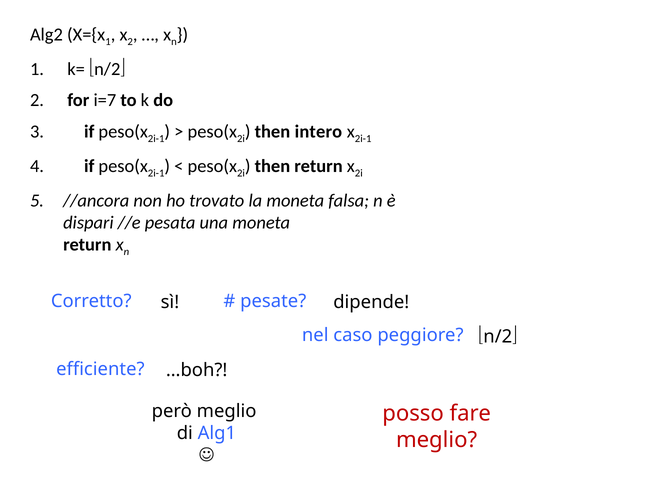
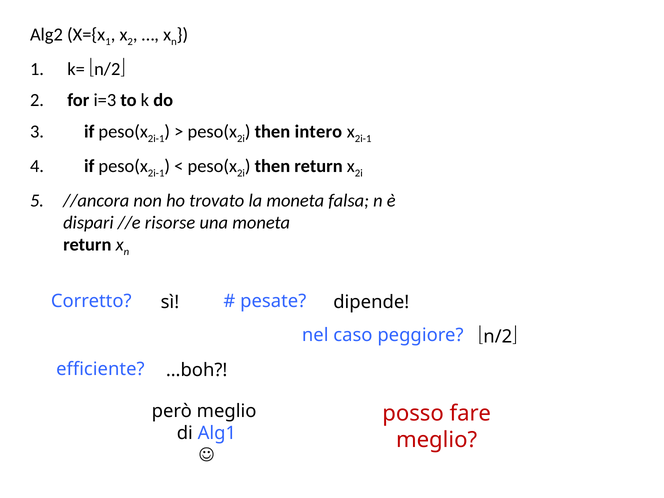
i=7: i=7 -> i=3
pesata: pesata -> risorse
